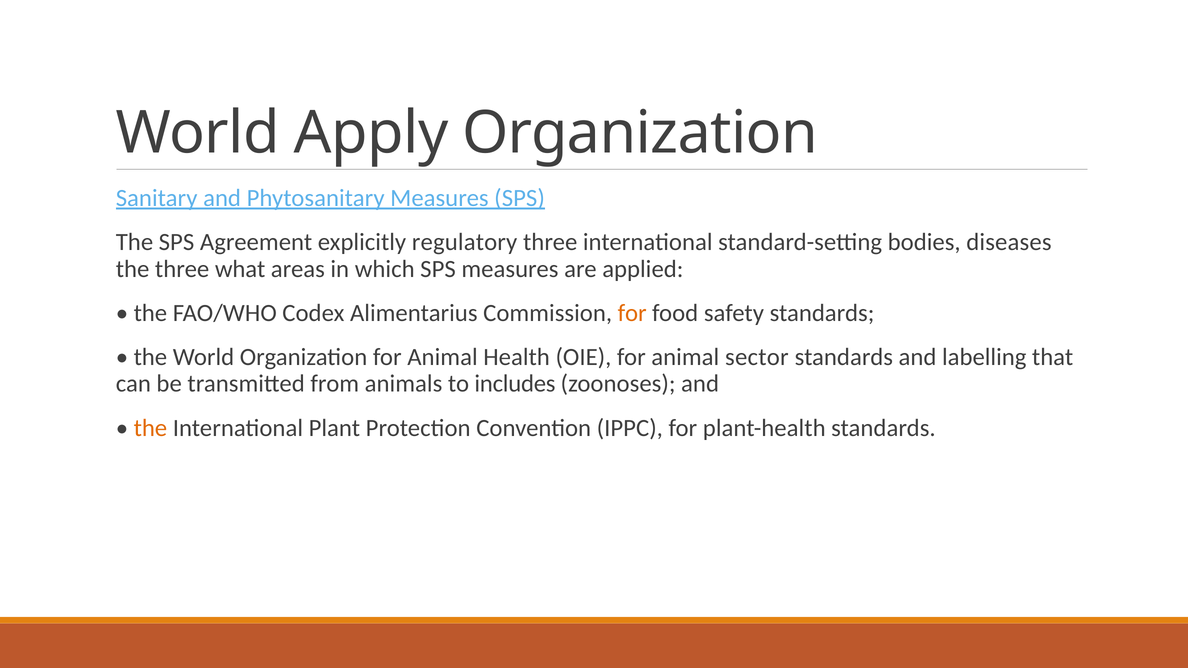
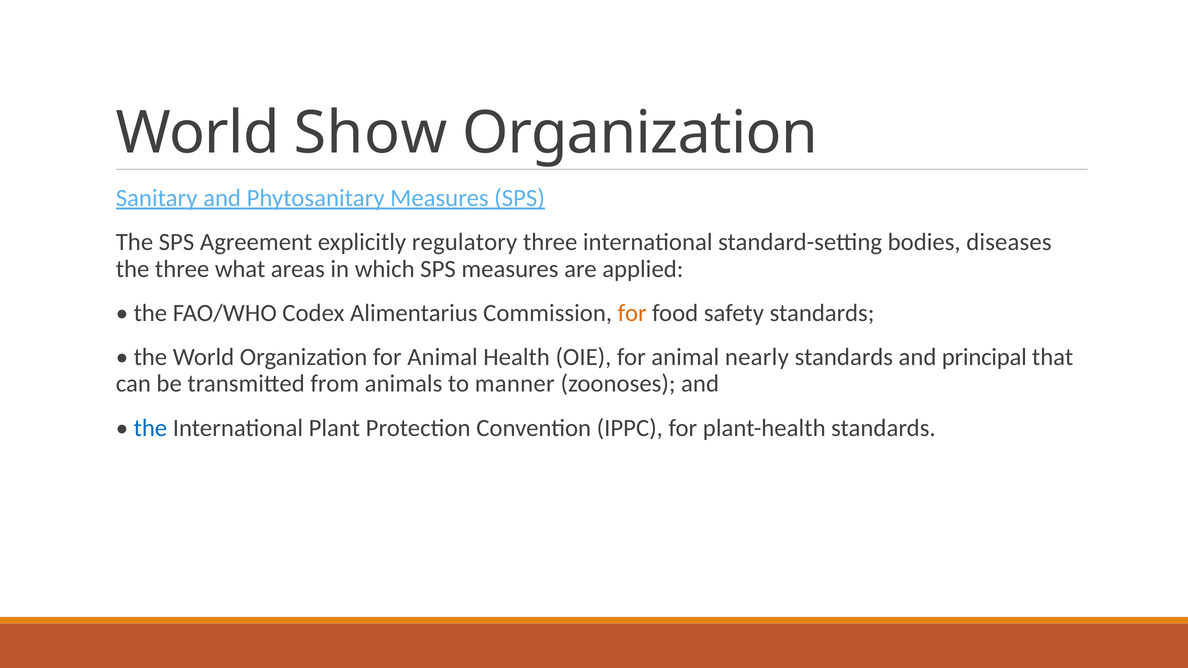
Apply: Apply -> Show
sector: sector -> nearly
labelling: labelling -> principal
includes: includes -> manner
the at (150, 428) colour: orange -> blue
